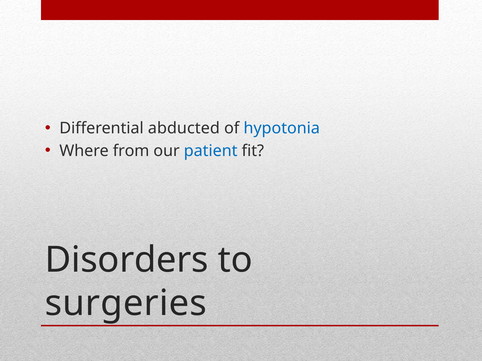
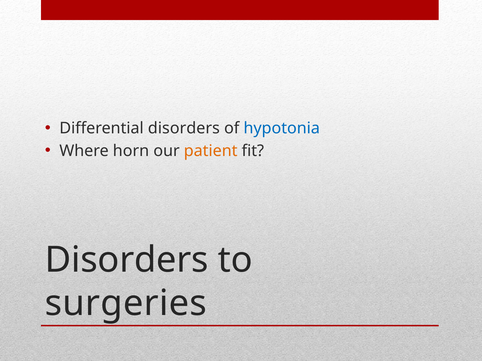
Differential abducted: abducted -> disorders
from: from -> horn
patient colour: blue -> orange
